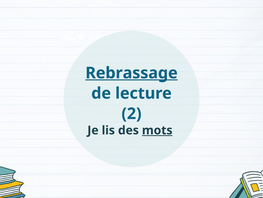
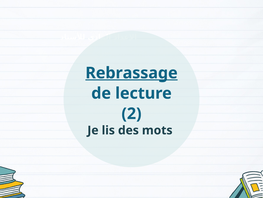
mots underline: present -> none
